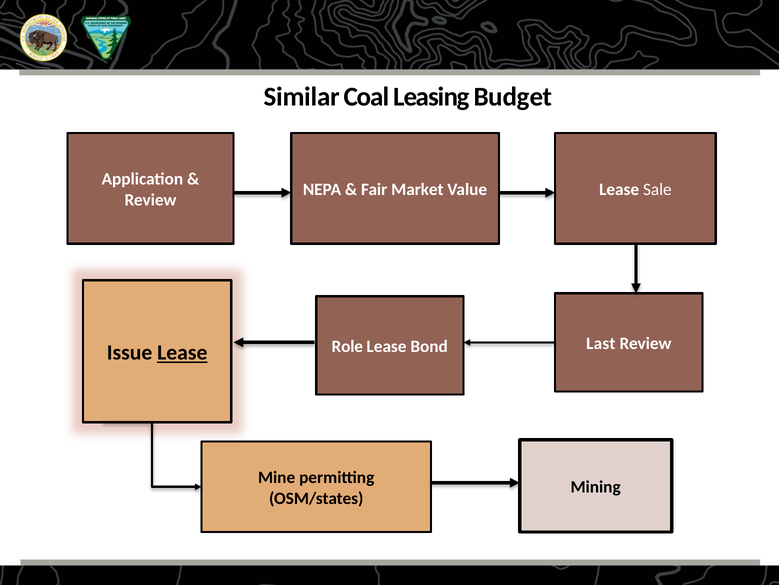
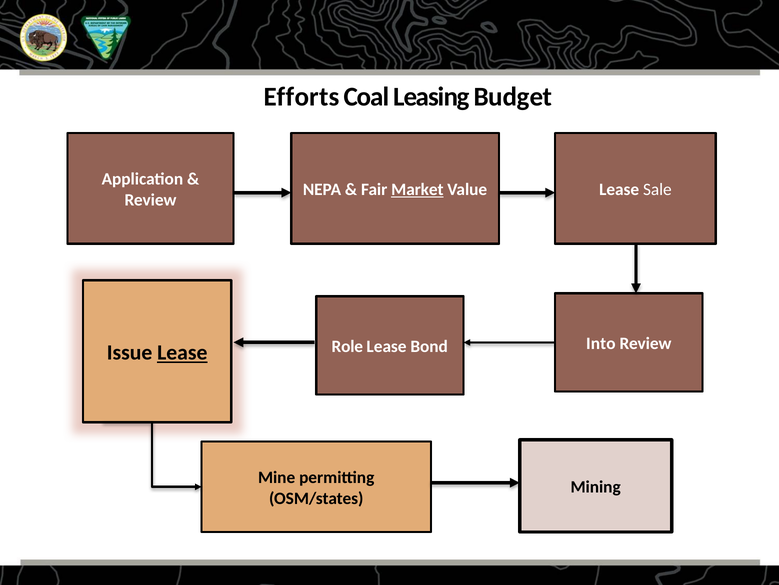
Similar: Similar -> Efforts
Market underline: none -> present
Last: Last -> Into
